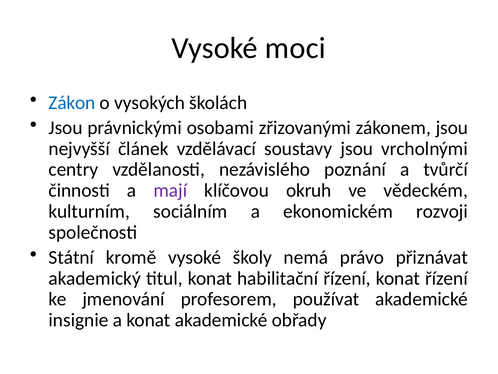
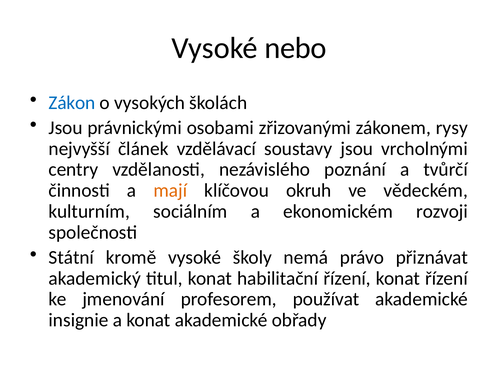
moci: moci -> nebo
zákonem jsou: jsou -> rysy
mají colour: purple -> orange
